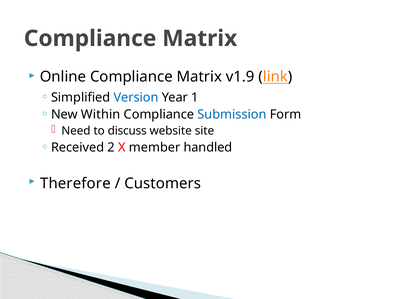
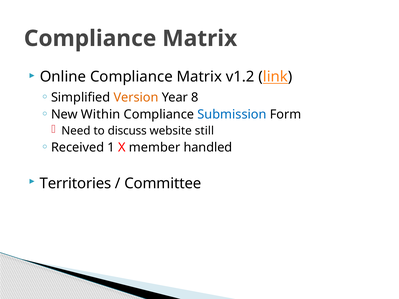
v1.9: v1.9 -> v1.2
Version colour: blue -> orange
1: 1 -> 8
site: site -> still
2: 2 -> 1
Therefore: Therefore -> Territories
Customers: Customers -> Committee
